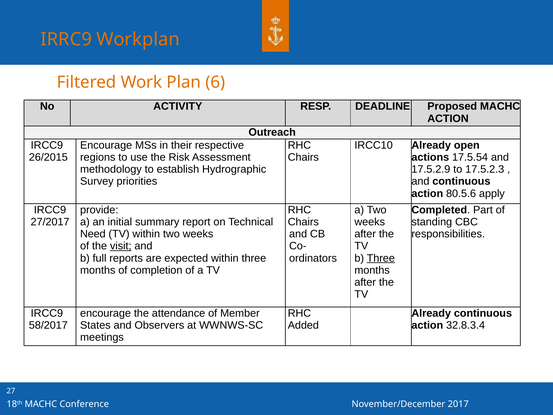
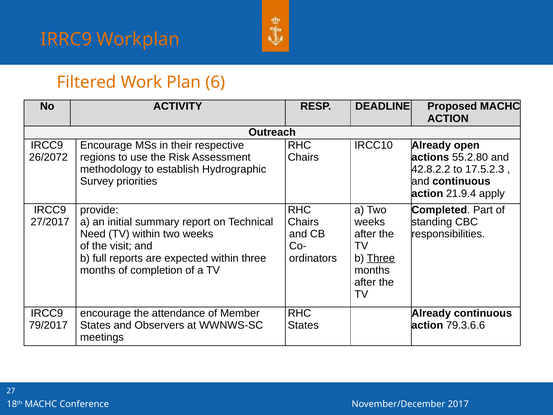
26/2015: 26/2015 -> 26/2072
17.5.54: 17.5.54 -> 55.2.80
17.5.2.9: 17.5.2.9 -> 42.8.2.2
80.5.6: 80.5.6 -> 21.9.4
visit underline: present -> none
58/2017: 58/2017 -> 79/2017
Added at (303, 325): Added -> States
32.8.3.4: 32.8.3.4 -> 79.3.6.6
